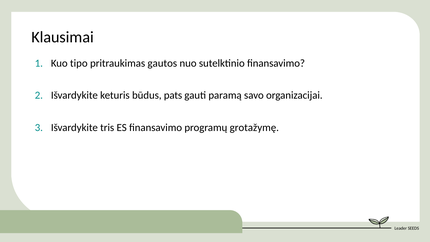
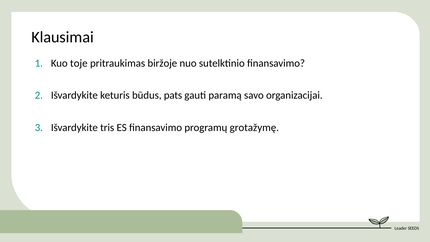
tipo: tipo -> toje
gautos: gautos -> biržoje
